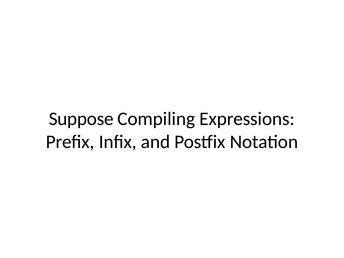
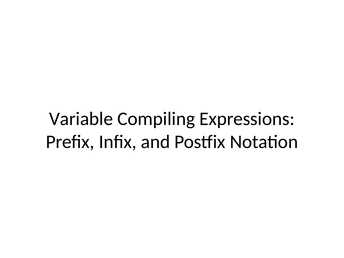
Suppose: Suppose -> Variable
